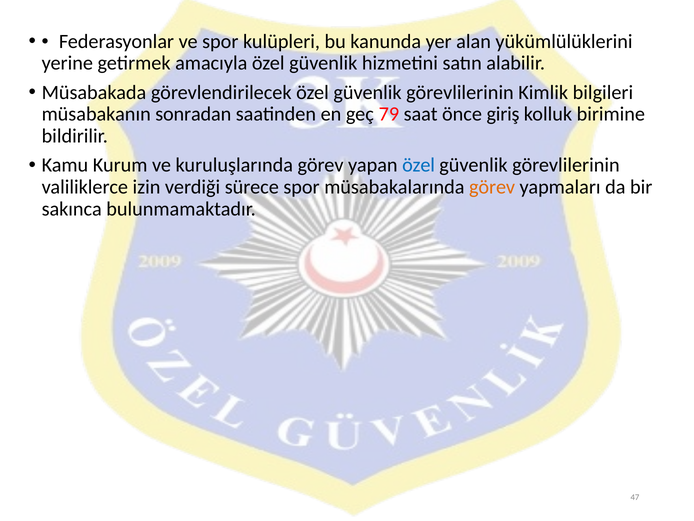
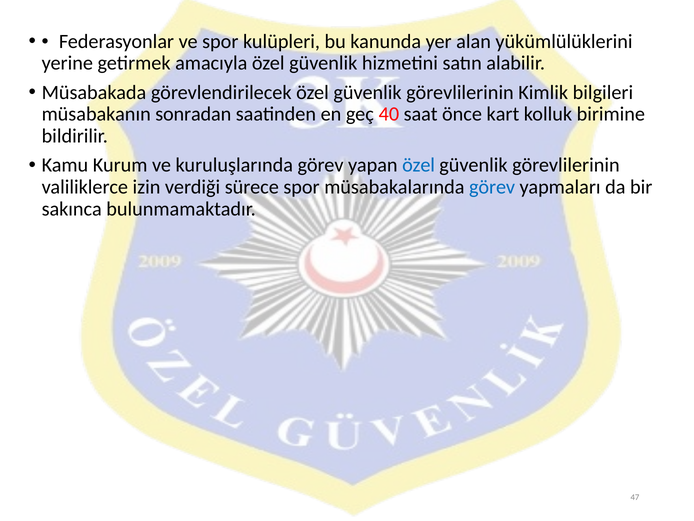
79: 79 -> 40
giriş: giriş -> kart
görev at (492, 187) colour: orange -> blue
